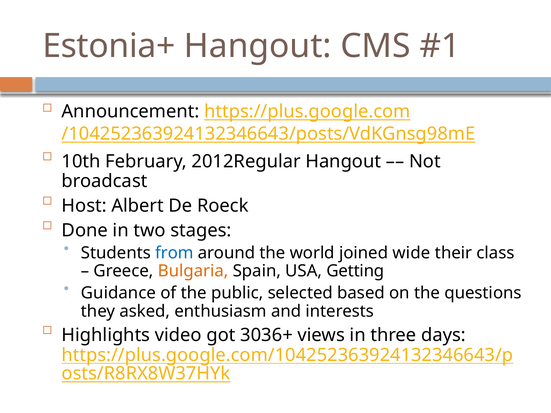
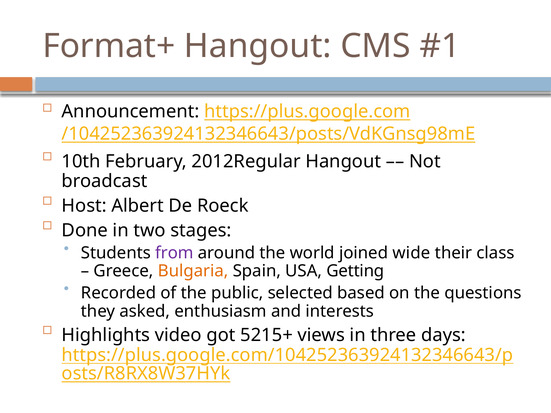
Estonia+: Estonia+ -> Format+
from colour: blue -> purple
Guidance: Guidance -> Recorded
3036+: 3036+ -> 5215+
